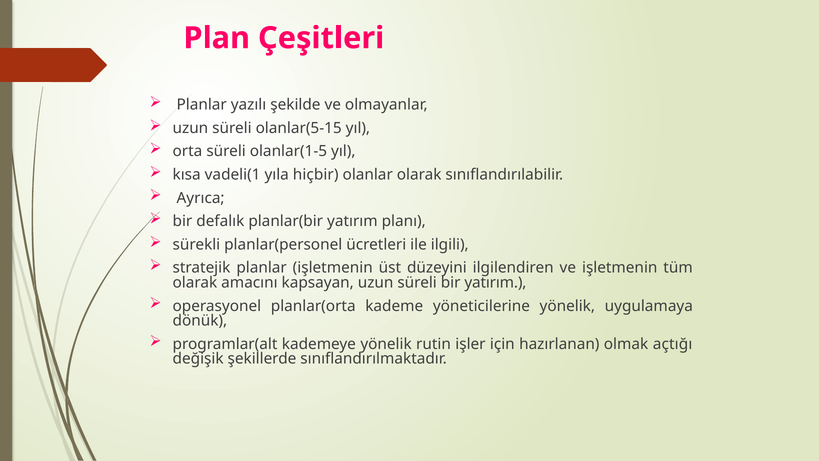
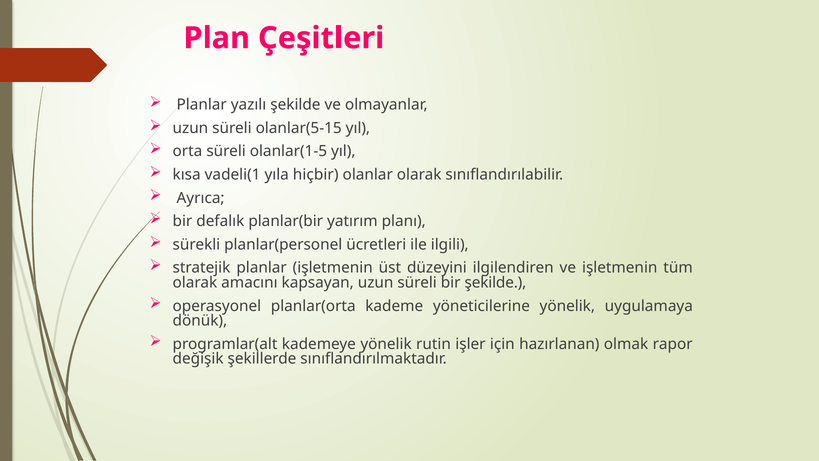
bir yatırım: yatırım -> şekilde
açtığı: açtığı -> rapor
